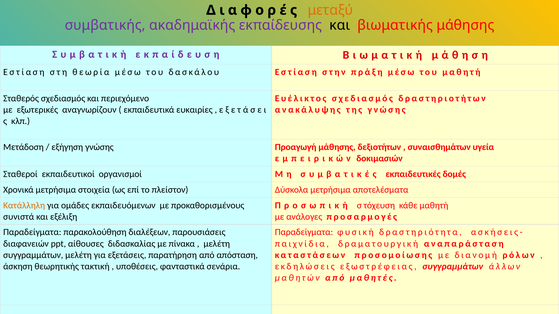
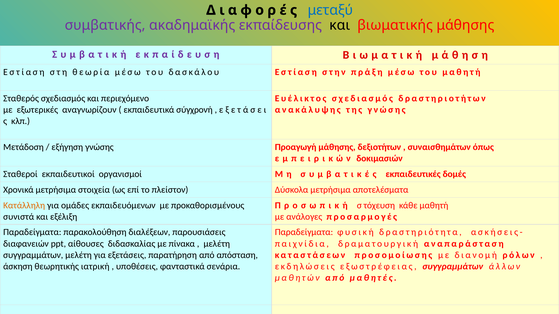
μεταξύ colour: orange -> blue
ευκαιρίες: ευκαιρίες -> σύγχρονή
υγεία: υγεία -> όπως
τακτική: τακτική -> ιατρική
